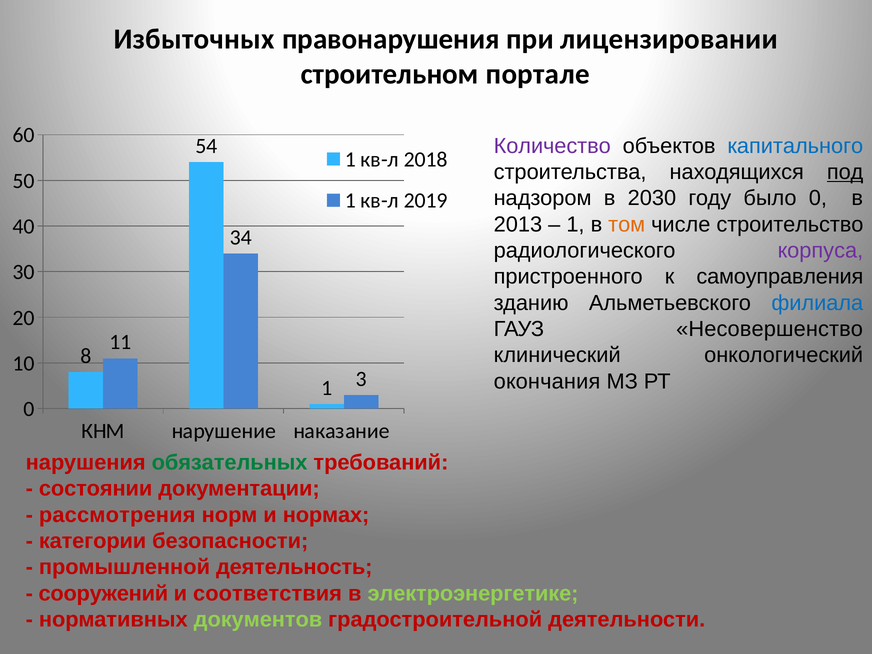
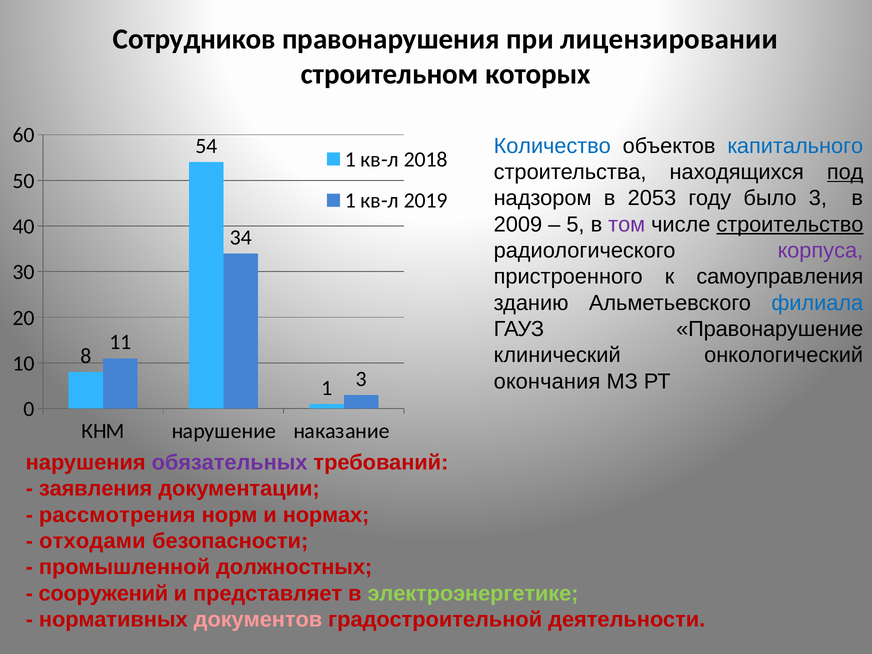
Избыточных: Избыточных -> Сотрудников
портале: портале -> которых
Количество colour: purple -> blue
2030: 2030 -> 2053
было 0: 0 -> 3
2013: 2013 -> 2009
1 at (575, 224): 1 -> 5
том colour: orange -> purple
строительство underline: none -> present
Несовершенство: Несовершенство -> Правонарушение
обязательных colour: green -> purple
состоянии: состоянии -> заявления
категории: категории -> отходами
деятельность: деятельность -> должностных
соответствия: соответствия -> представляет
документов colour: light green -> pink
